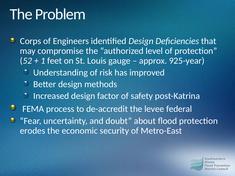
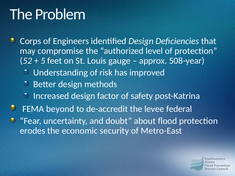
1: 1 -> 5
925-year: 925-year -> 508-year
process: process -> beyond
